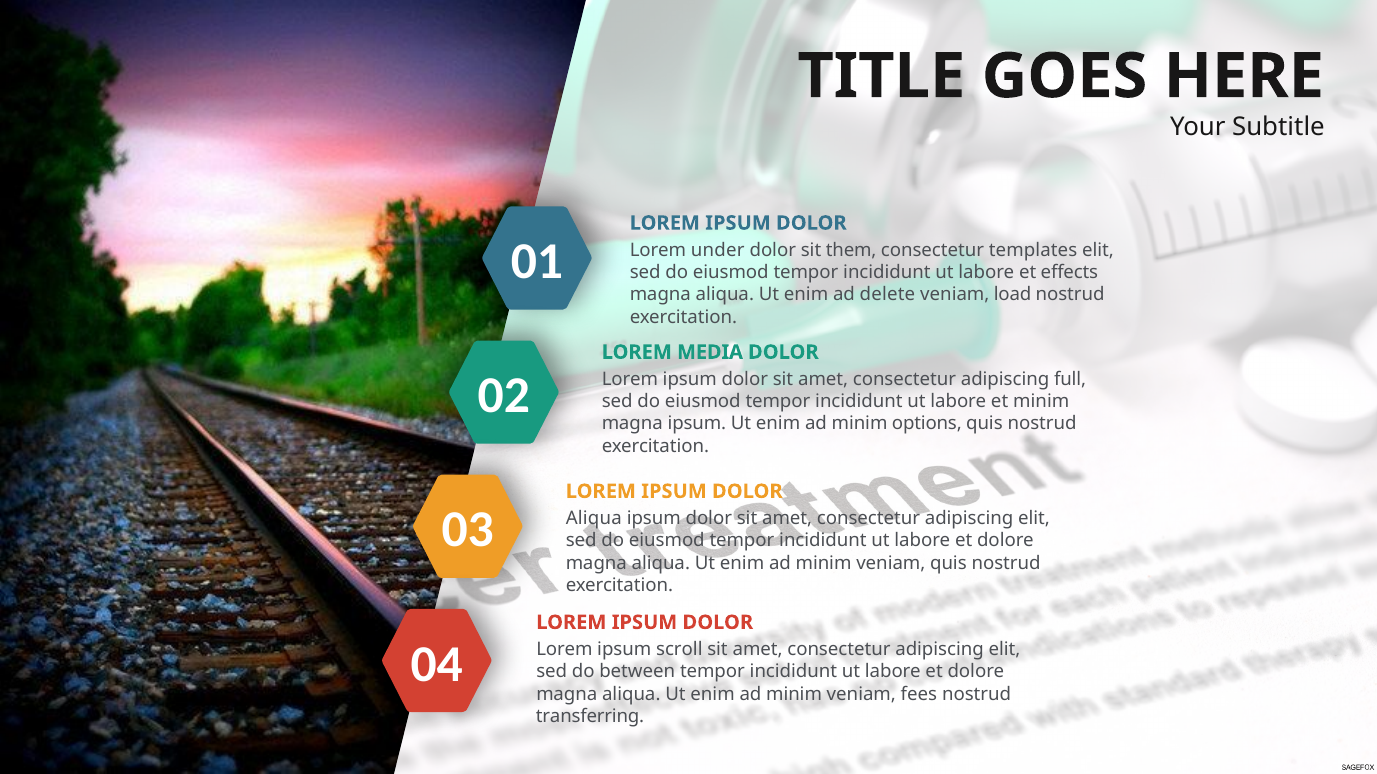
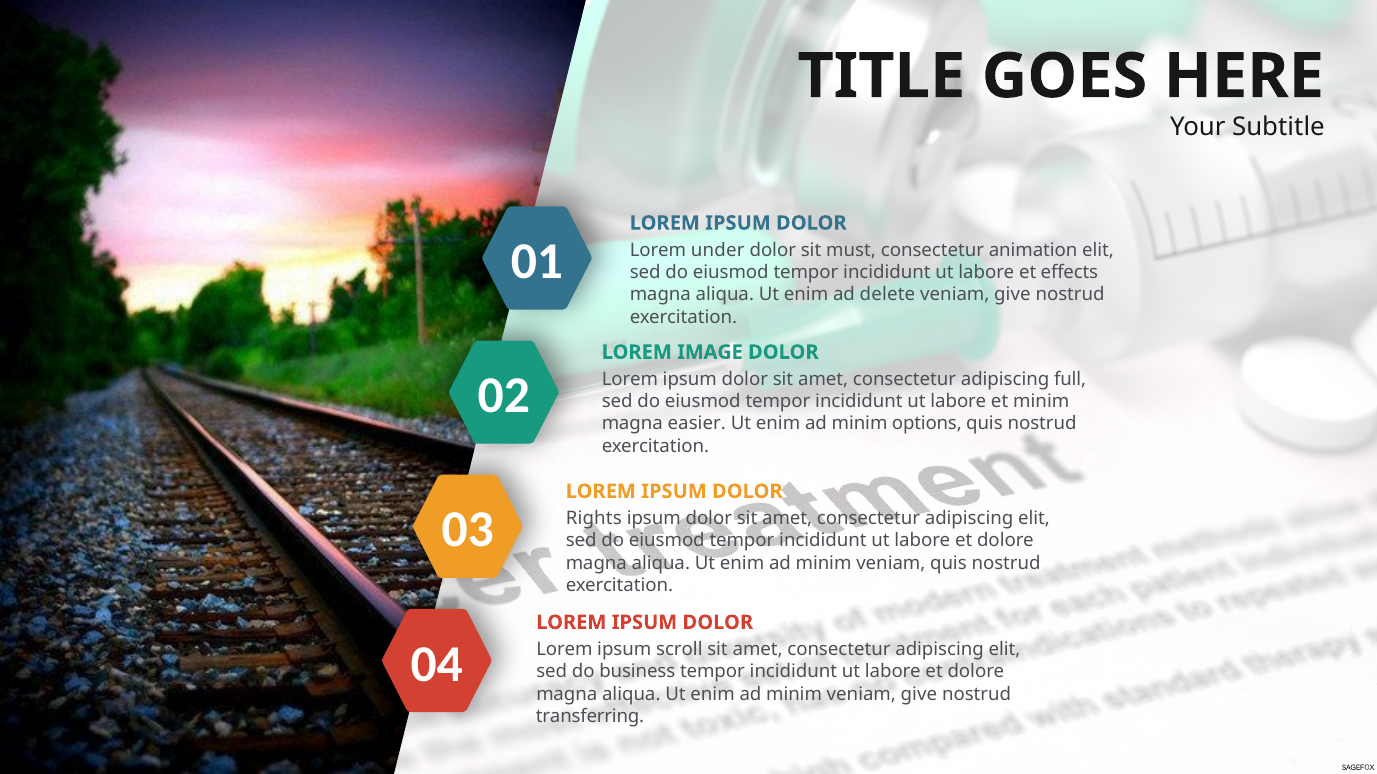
them: them -> must
templates: templates -> animation
load at (1013, 295): load -> give
MEDIA: MEDIA -> IMAGE
magna ipsum: ipsum -> easier
Aliqua at (594, 519): Aliqua -> Rights
between: between -> business
minim veniam fees: fees -> give
